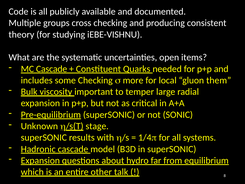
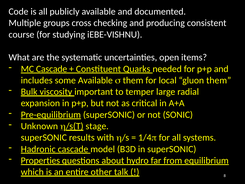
theory: theory -> course
some Checking: Checking -> Available
s more: more -> them
Expansion at (40, 160): Expansion -> Properties
